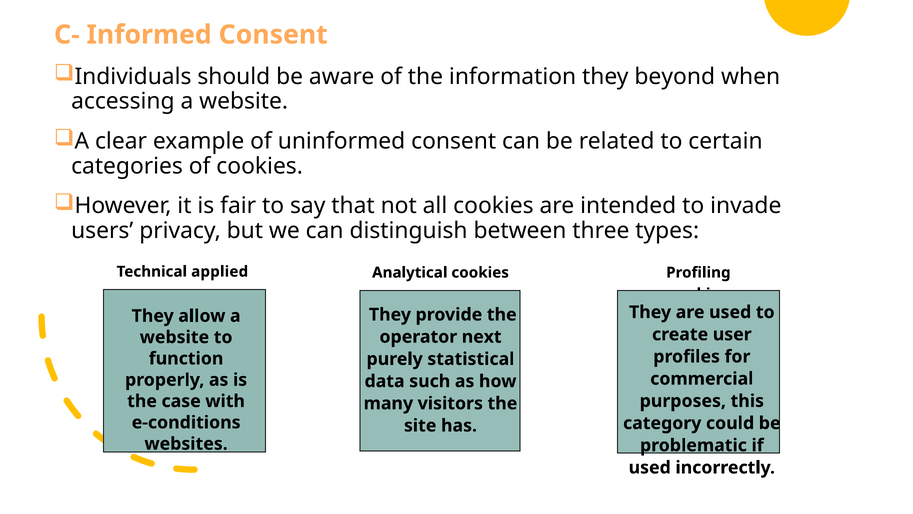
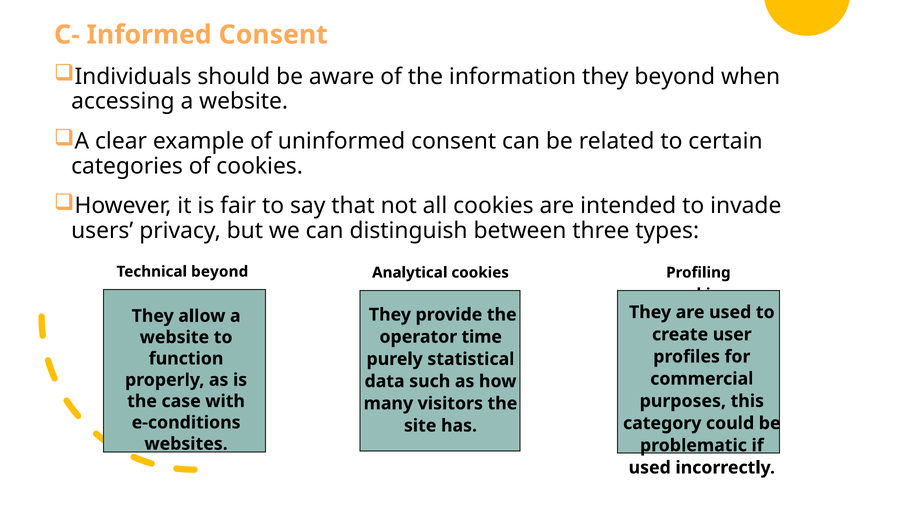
Technical applied: applied -> beyond
next: next -> time
